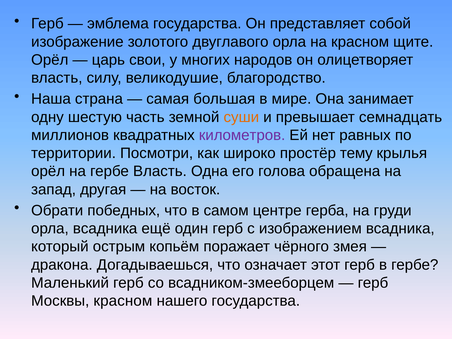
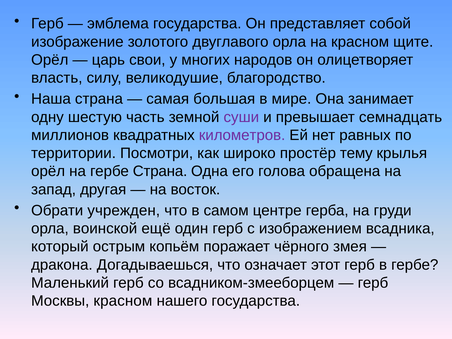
суши colour: orange -> purple
гербе Власть: Власть -> Страна
победных: победных -> учрежден
орла всадника: всадника -> воинской
